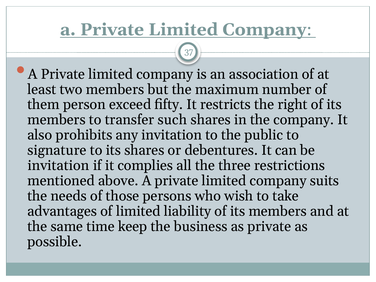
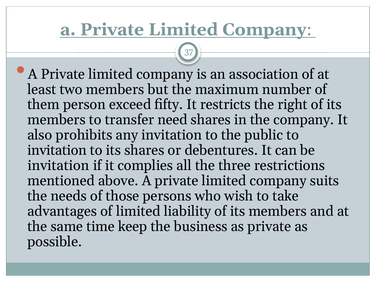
such: such -> need
signature at (57, 150): signature -> invitation
